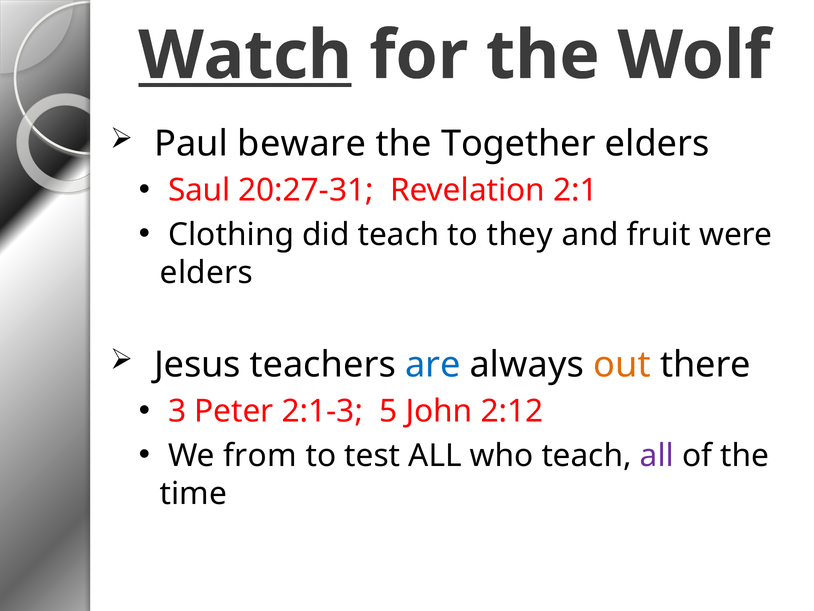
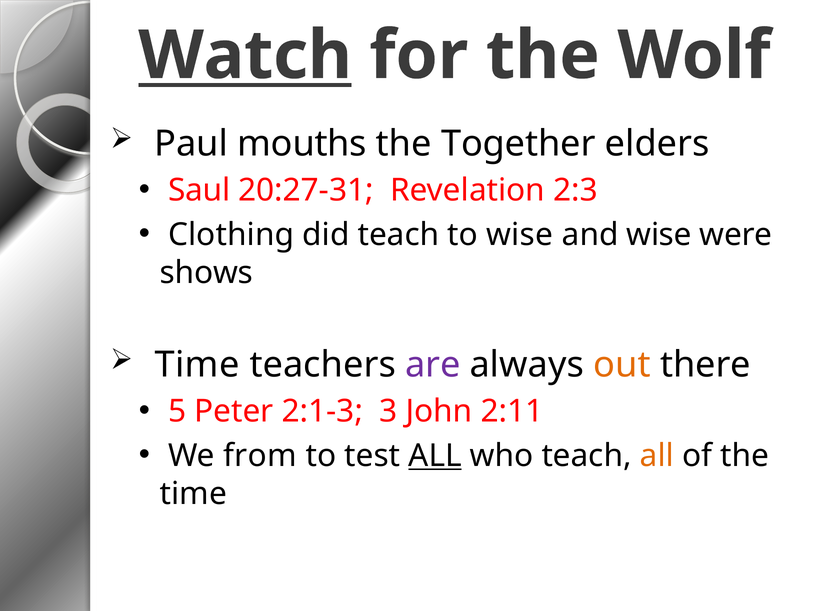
beware: beware -> mouths
2:1: 2:1 -> 2:3
to they: they -> wise
and fruit: fruit -> wise
elders at (206, 272): elders -> shows
Jesus at (197, 364): Jesus -> Time
are colour: blue -> purple
3: 3 -> 5
5: 5 -> 3
2:12: 2:12 -> 2:11
ALL at (435, 455) underline: none -> present
all at (657, 455) colour: purple -> orange
